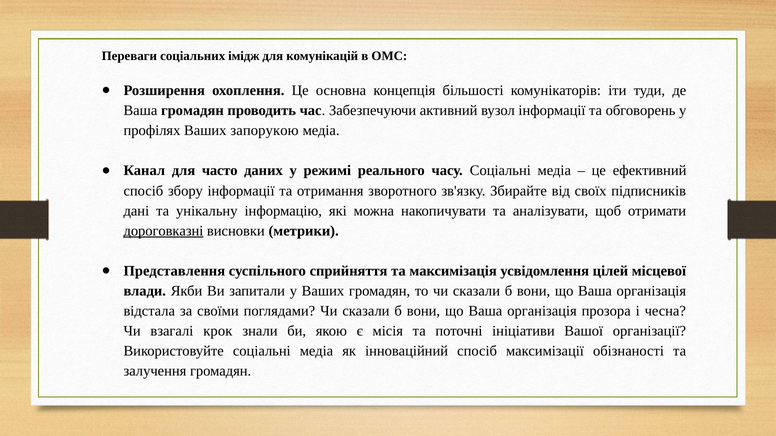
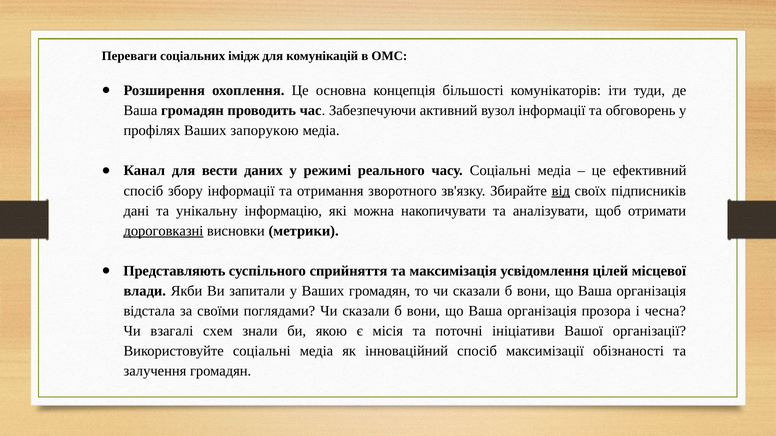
часто: часто -> вести
від underline: none -> present
Представлення: Представлення -> Представляють
крок: крок -> схем
